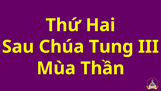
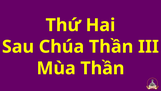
Chúa Tung: Tung -> Thần
